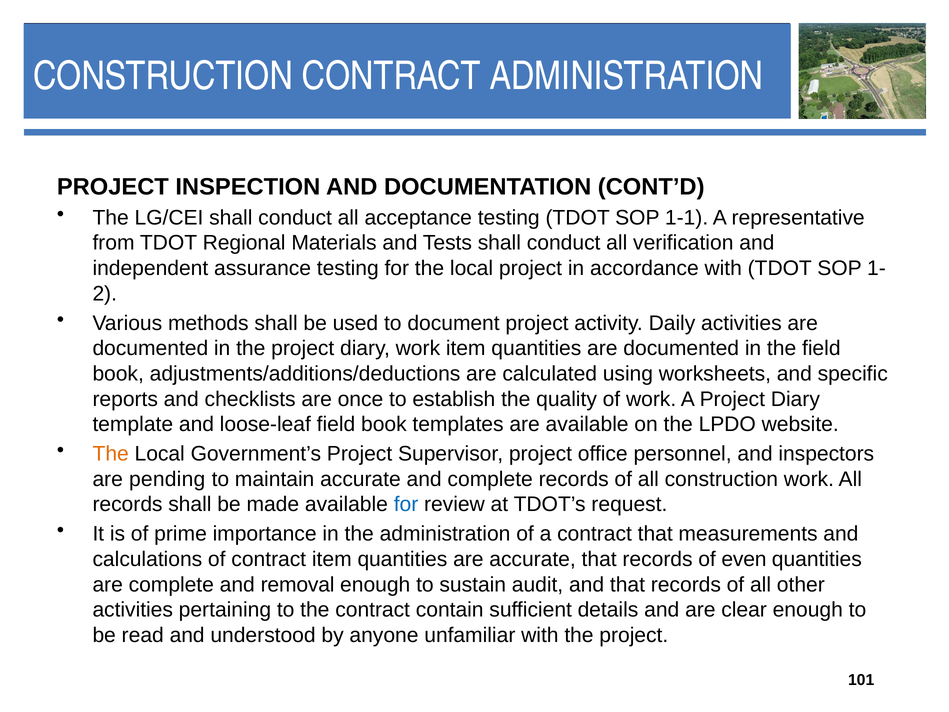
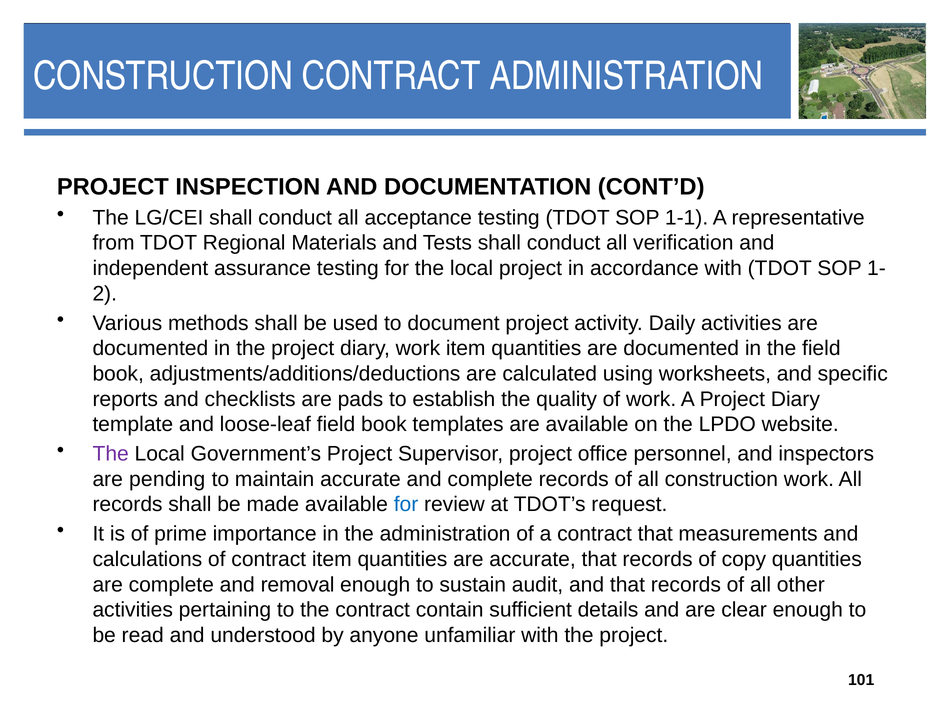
once: once -> pads
The at (111, 454) colour: orange -> purple
even: even -> copy
